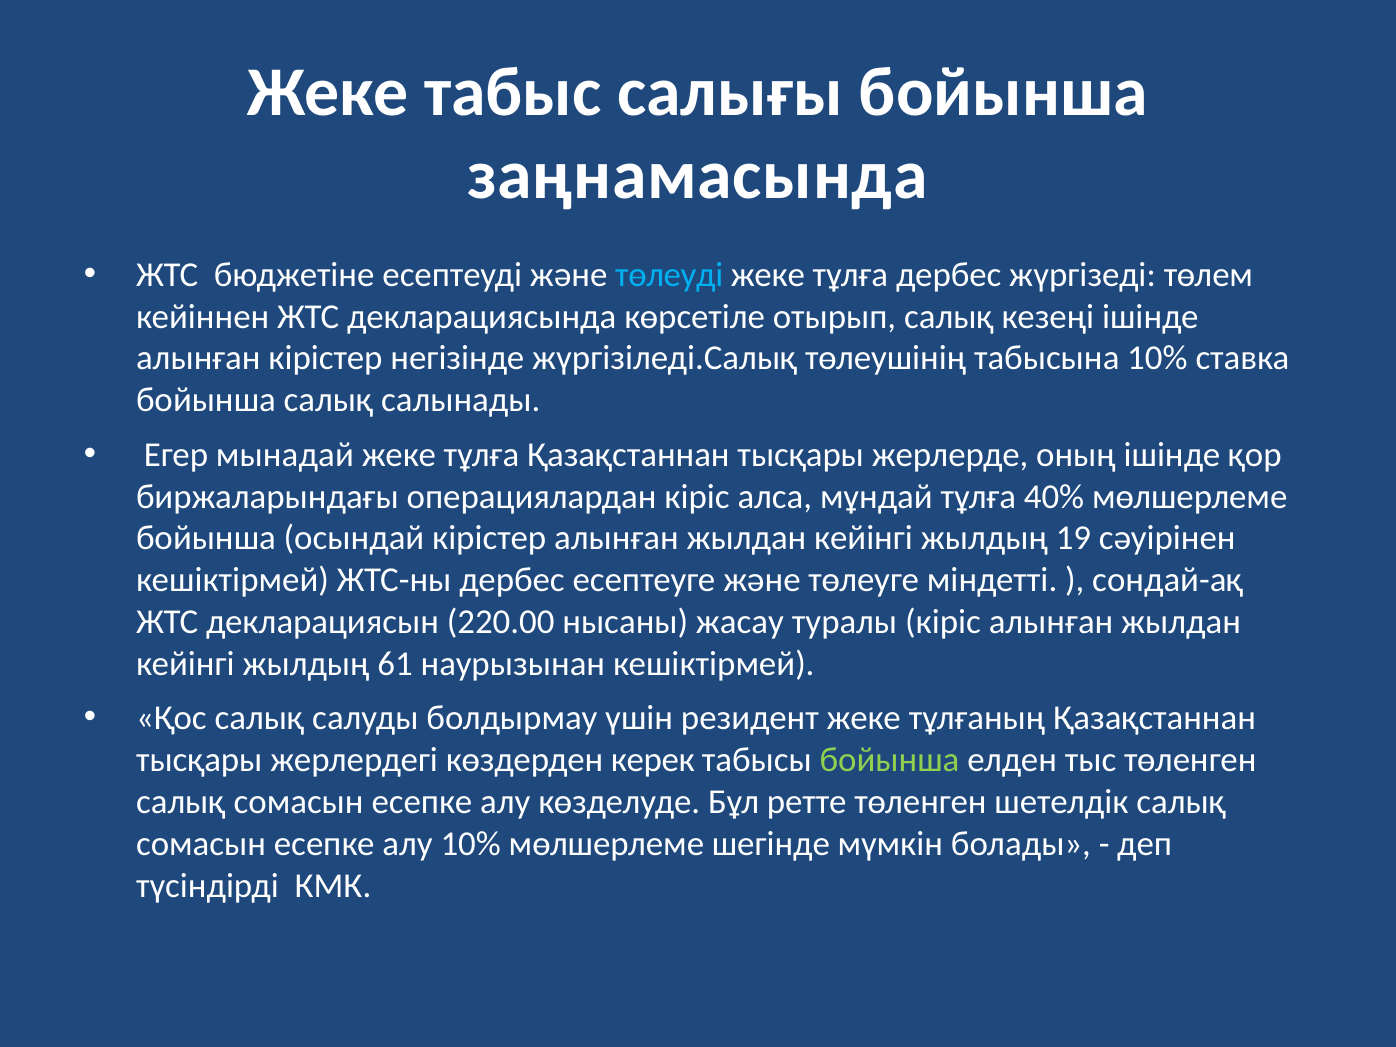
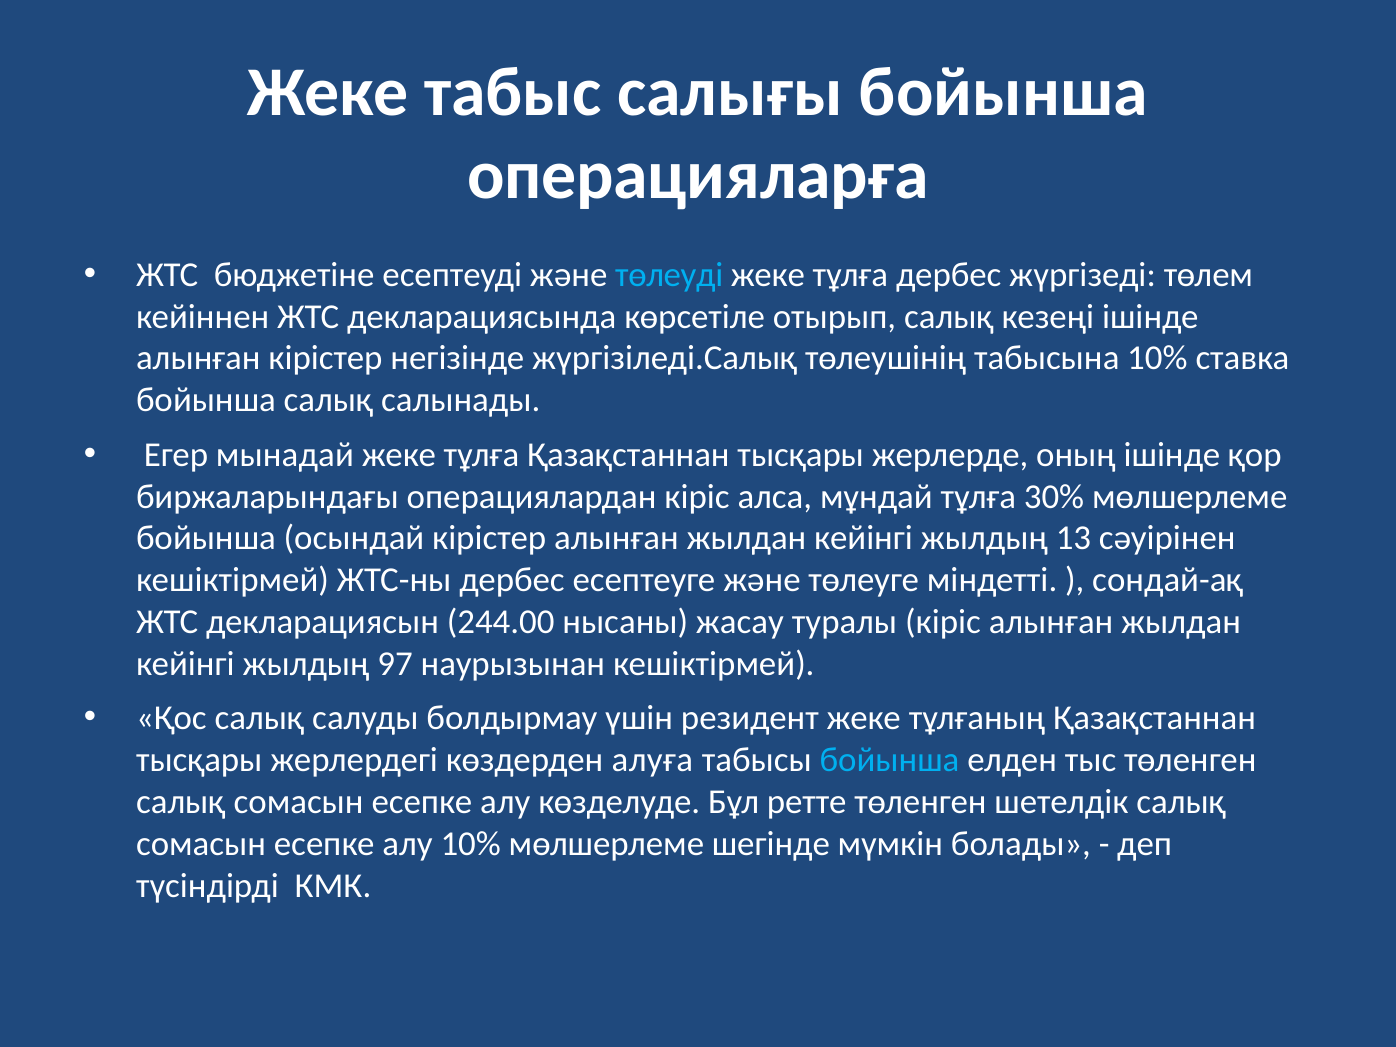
заңнамасында: заңнамасында -> операцияларға
40%: 40% -> 30%
19: 19 -> 13
220.00: 220.00 -> 244.00
61: 61 -> 97
керек: керек -> алуға
бойынша at (890, 760) colour: light green -> light blue
